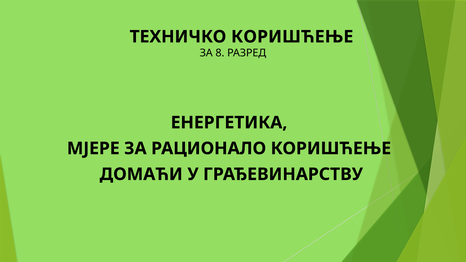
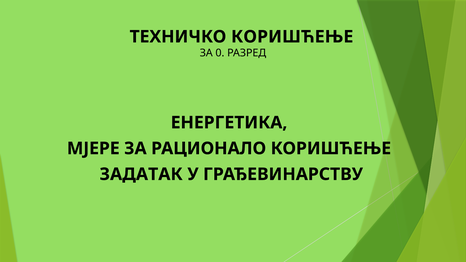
8: 8 -> 0
ДОМАЋИ: ДОМАЋИ -> ЗАДАТАК
